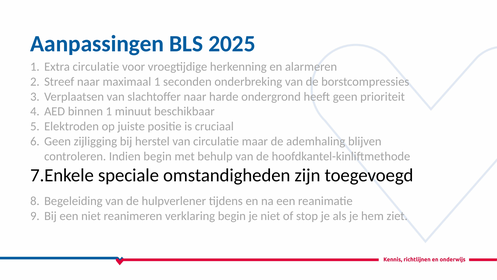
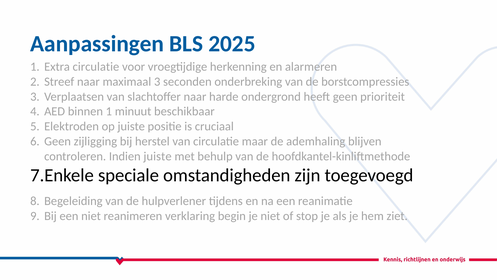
maximaal 1: 1 -> 3
Indien begin: begin -> juiste
